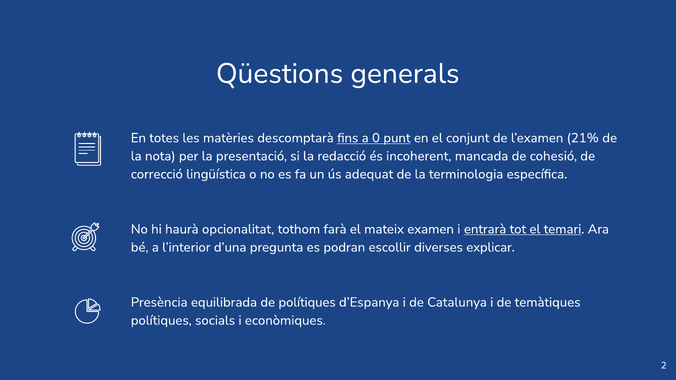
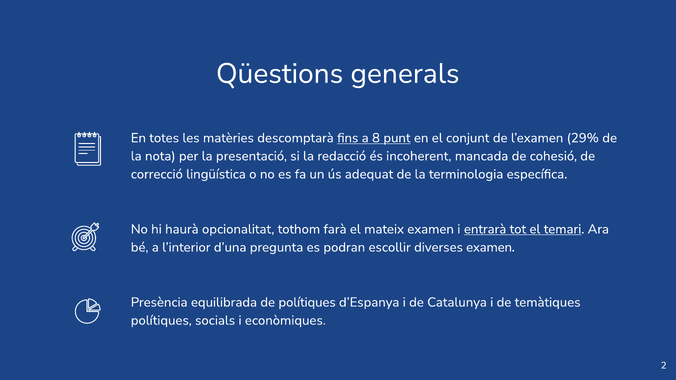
0: 0 -> 8
21%: 21% -> 29%
diverses explicar: explicar -> examen
